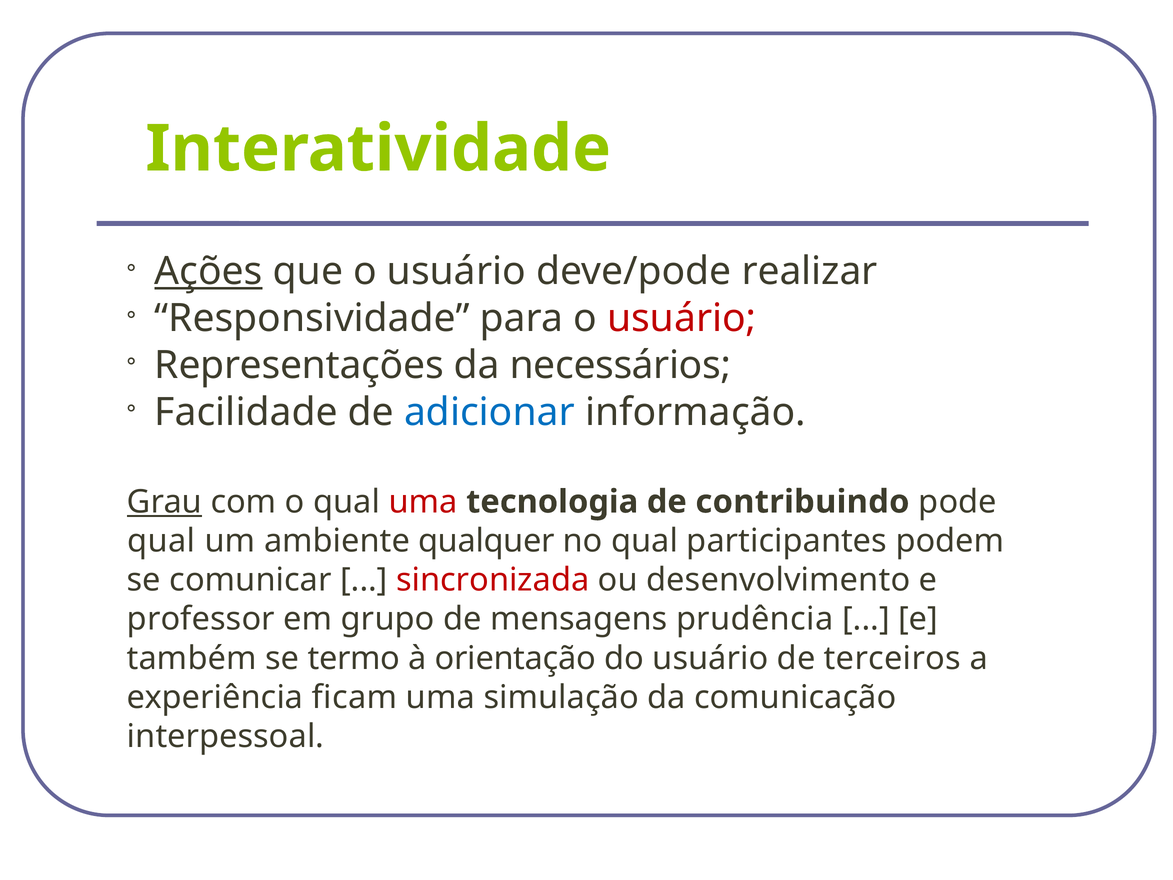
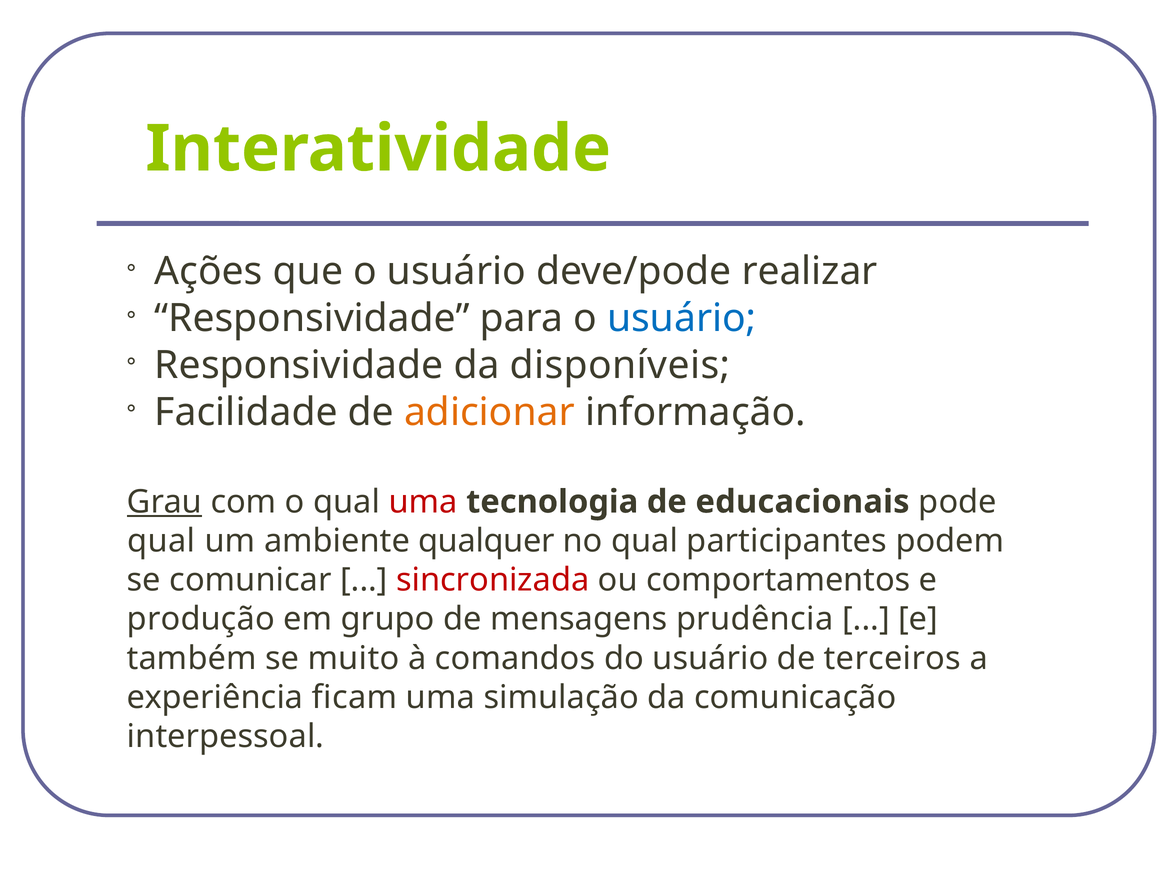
Ações underline: present -> none
usuário at (682, 318) colour: red -> blue
Representações at (299, 365): Representações -> Responsividade
necessários: necessários -> disponíveis
adicionar colour: blue -> orange
contribuindo: contribuindo -> educacionais
desenvolvimento: desenvolvimento -> comportamentos
professor: professor -> produção
termo: termo -> muito
orientação: orientação -> comandos
